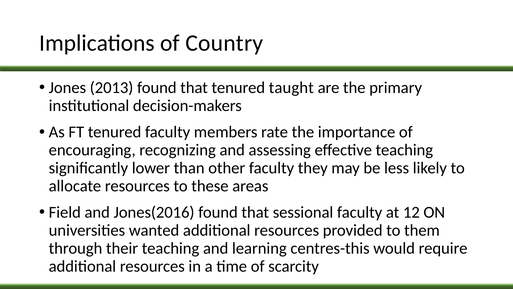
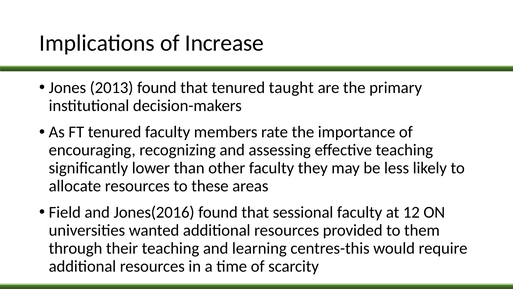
Country: Country -> Increase
